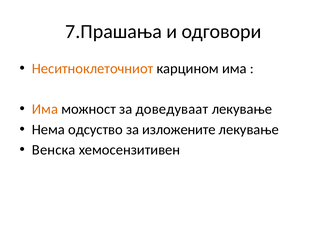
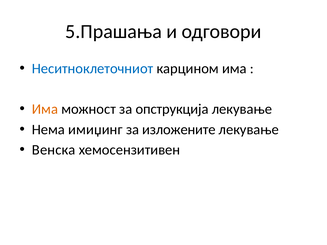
7.Прашања: 7.Прашања -> 5.Прашања
Неситноклеточниот colour: orange -> blue
доведуваат: доведуваат -> опструкција
одсуство: одсуство -> имиџинг
